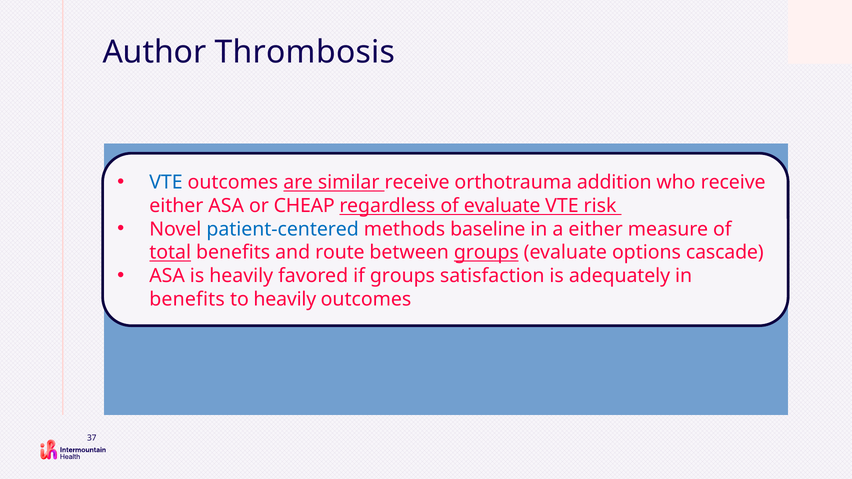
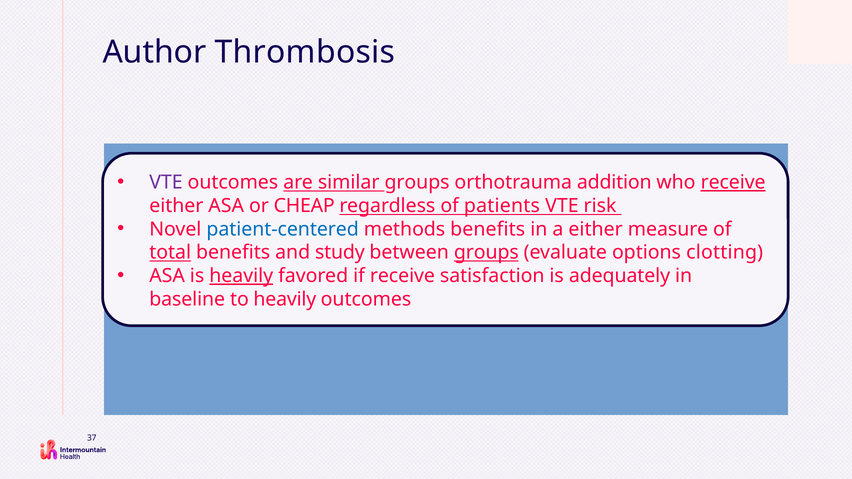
VTE at (166, 182) colour: blue -> purple
similar receive: receive -> groups
receive at (733, 182) underline: none -> present
of evaluate: evaluate -> patients
methods baseline: baseline -> benefits
route: route -> study
cascade: cascade -> clotting
heavily at (241, 276) underline: none -> present
if groups: groups -> receive
benefits at (187, 299): benefits -> baseline
